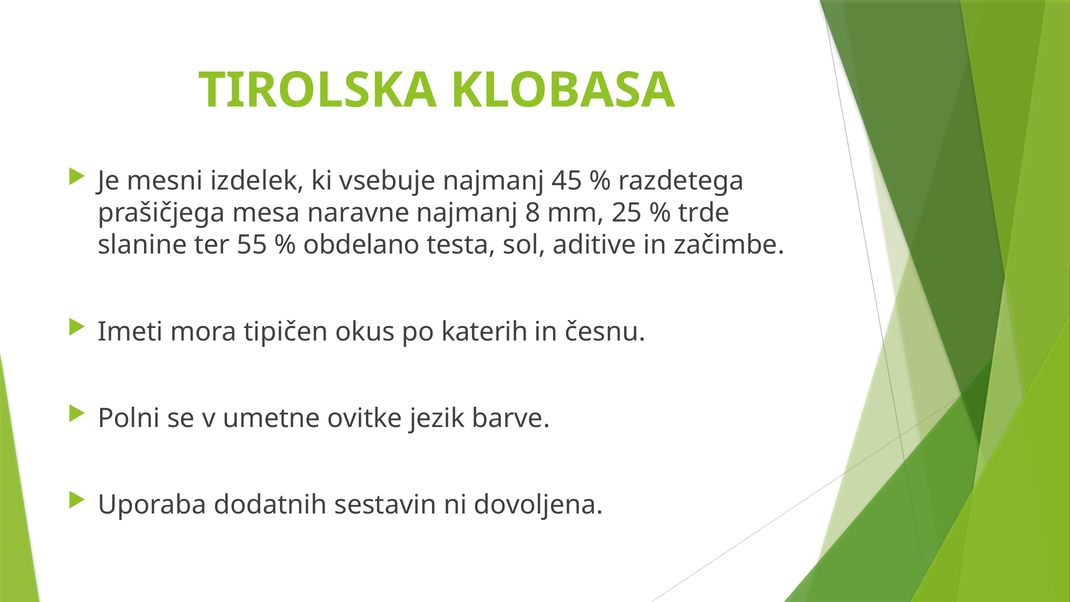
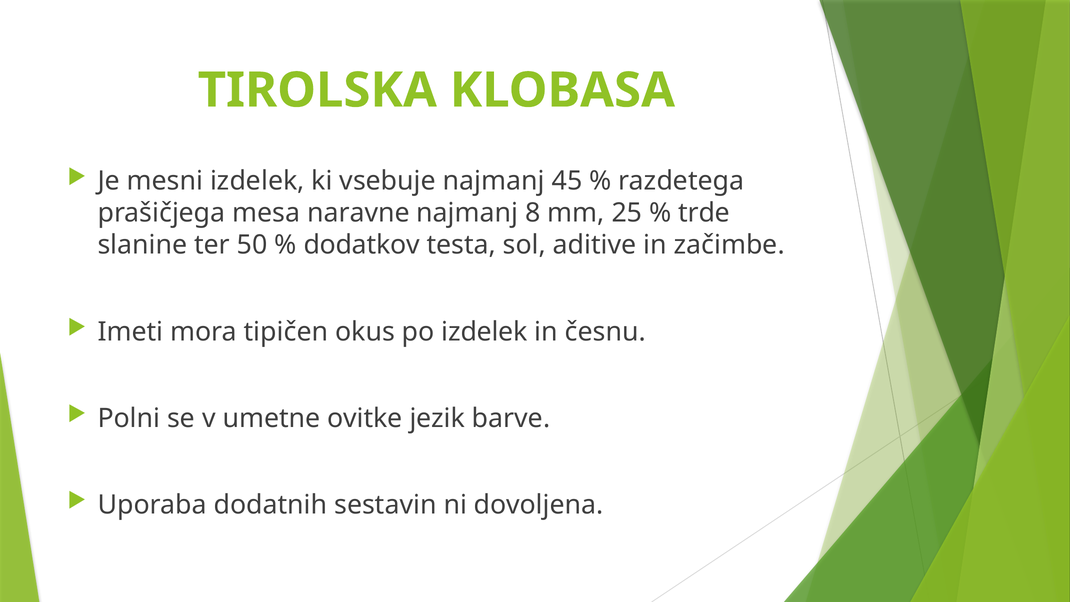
55: 55 -> 50
obdelano: obdelano -> dodatkov
po katerih: katerih -> izdelek
